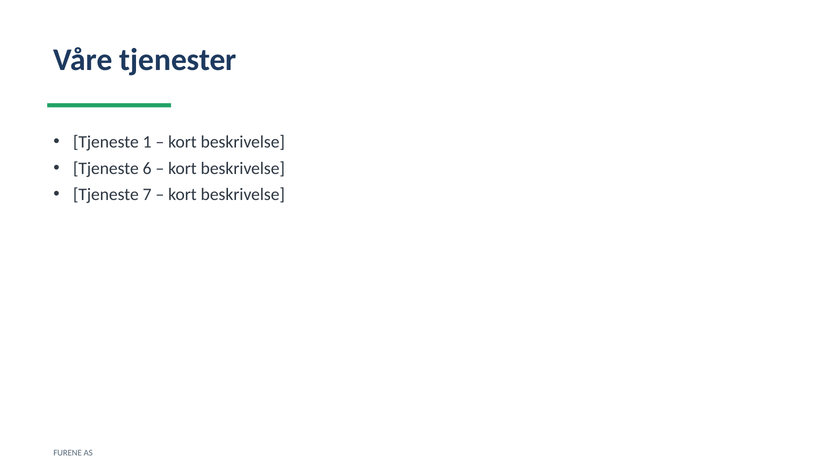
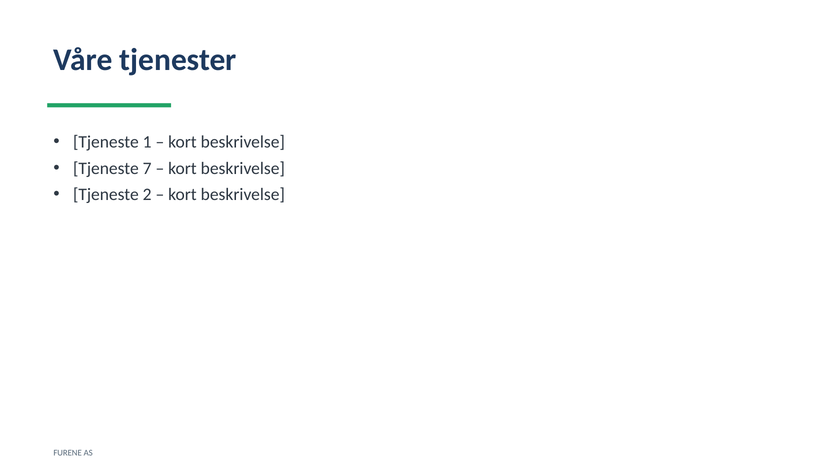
6: 6 -> 7
7: 7 -> 2
